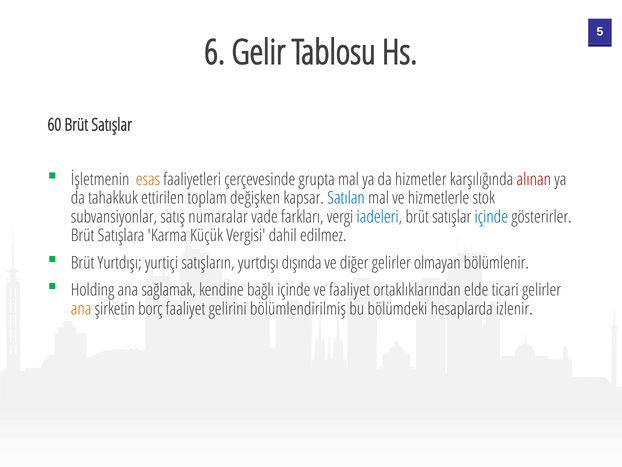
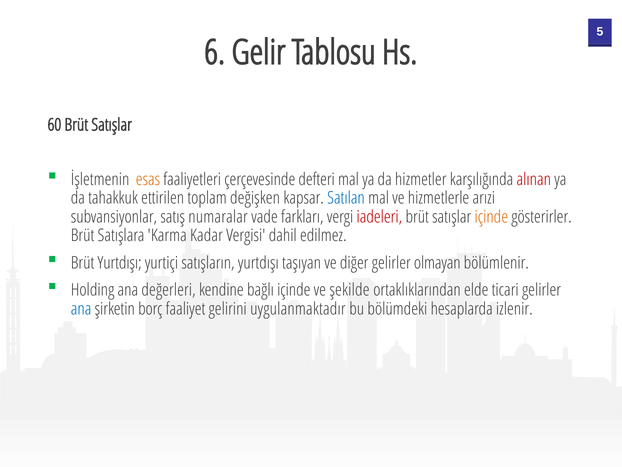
grupta: grupta -> defteri
stok: stok -> arızi
iadeleri colour: blue -> red
içinde at (491, 217) colour: blue -> orange
Küçük: Küçük -> Kadar
dışında: dışında -> taşıyan
sağlamak: sağlamak -> değerleri
ve faaliyet: faaliyet -> şekilde
ana at (81, 309) colour: orange -> blue
bölümlendirilmiş: bölümlendirilmiş -> uygulanmaktadır
